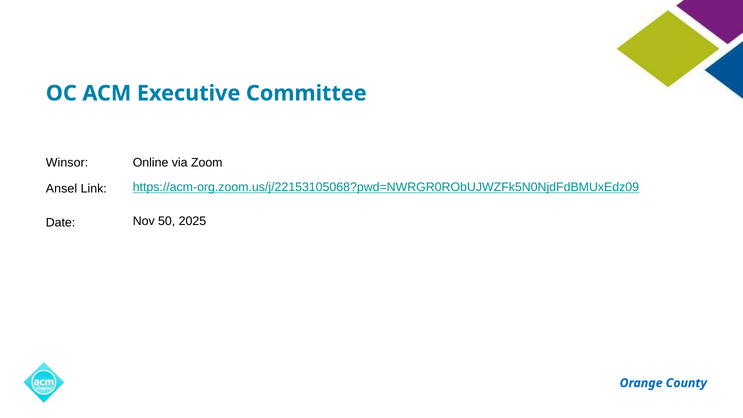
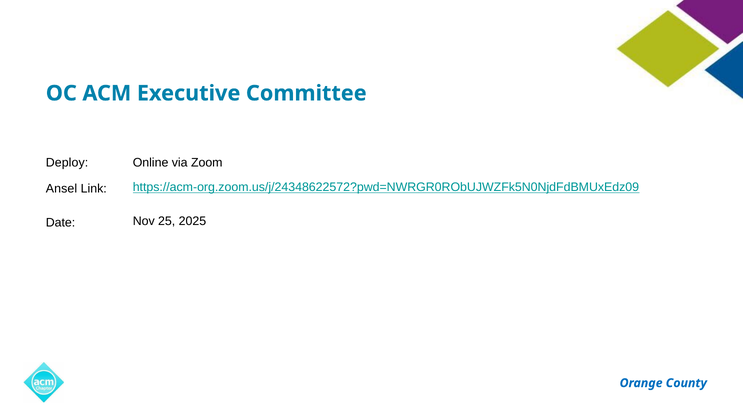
Winsor: Winsor -> Deploy
https://acm-org.zoom.us/j/22153105068?pwd=NWRGR0RObUJWZFk5N0NjdFdBMUxEdz09: https://acm-org.zoom.us/j/22153105068?pwd=NWRGR0RObUJWZFk5N0NjdFdBMUxEdz09 -> https://acm-org.zoom.us/j/24348622572?pwd=NWRGR0RObUJWZFk5N0NjdFdBMUxEdz09
50: 50 -> 25
